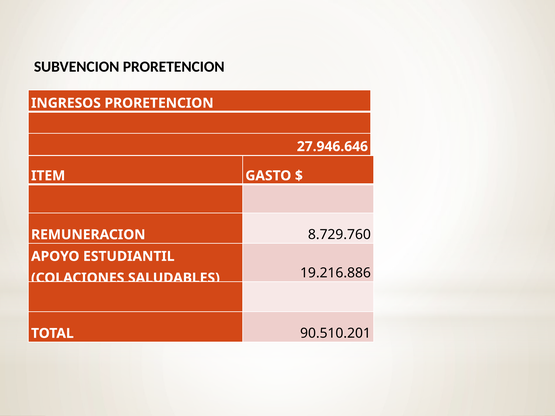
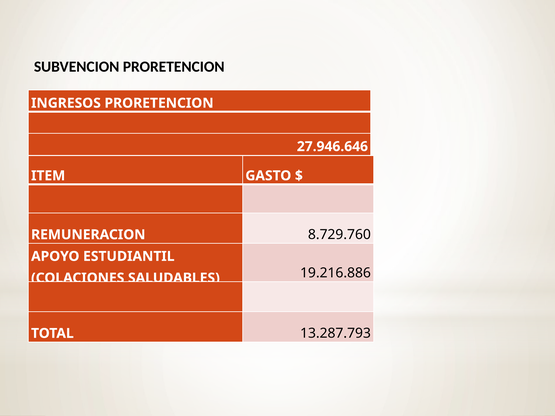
90.510.201: 90.510.201 -> 13.287.793
